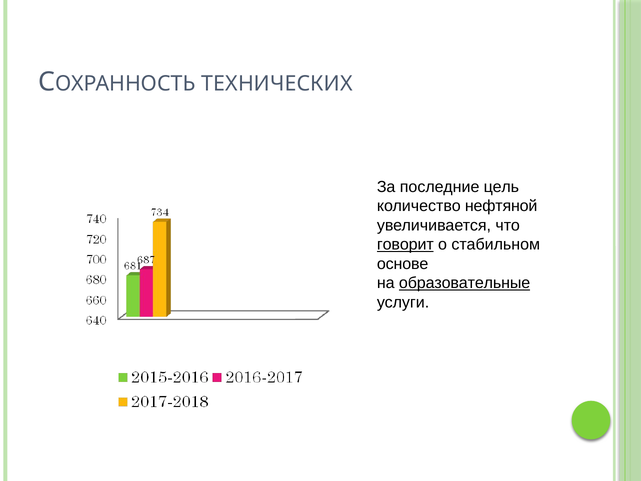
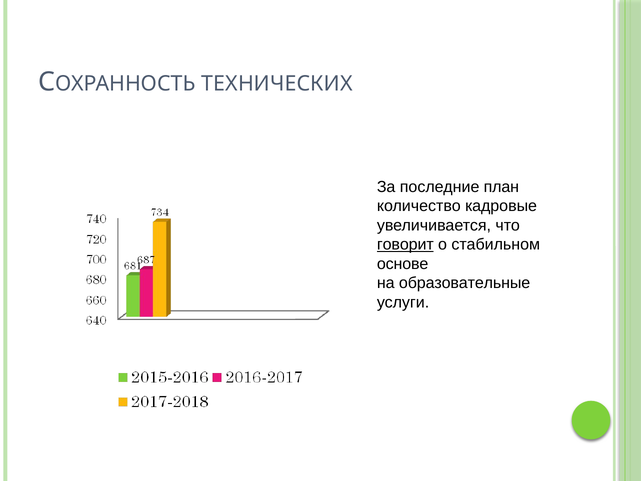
цель: цель -> план
нефтяной: нефтяной -> кадровые
образовательные underline: present -> none
